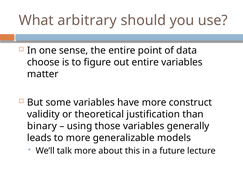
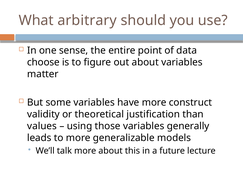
out entire: entire -> about
binary: binary -> values
